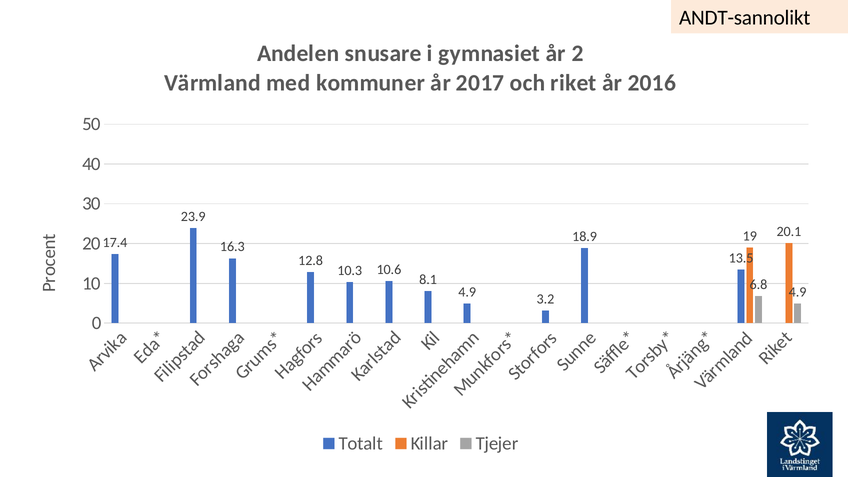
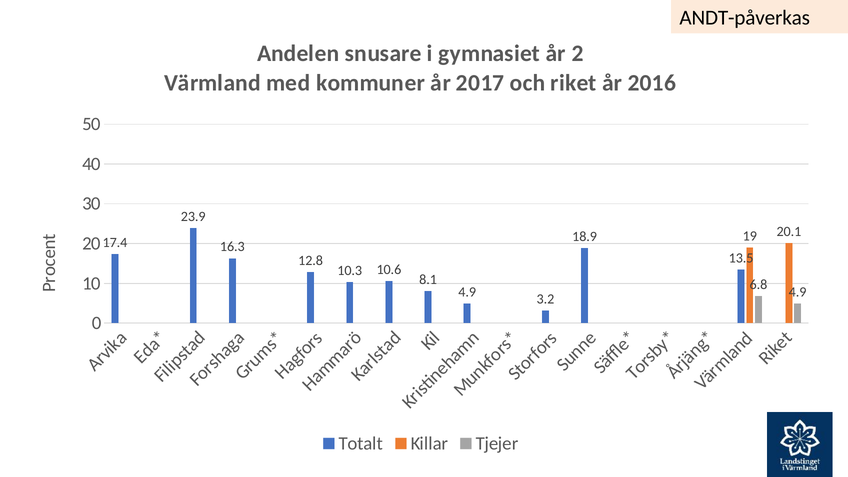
ANDT-sannolikt: ANDT-sannolikt -> ANDT-påverkas
